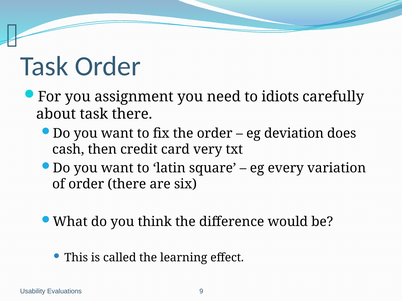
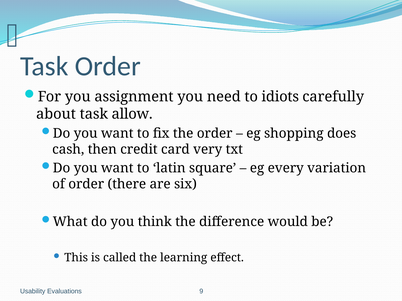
task there: there -> allow
deviation: deviation -> shopping
